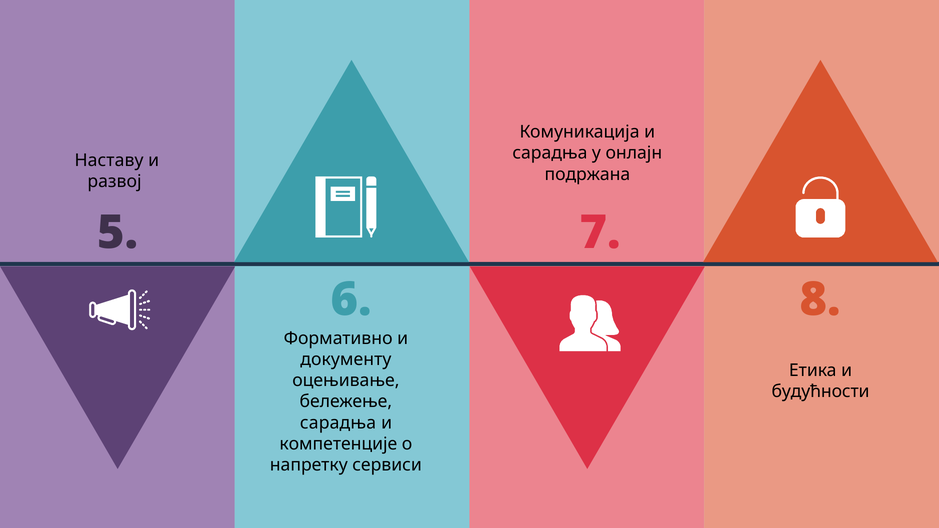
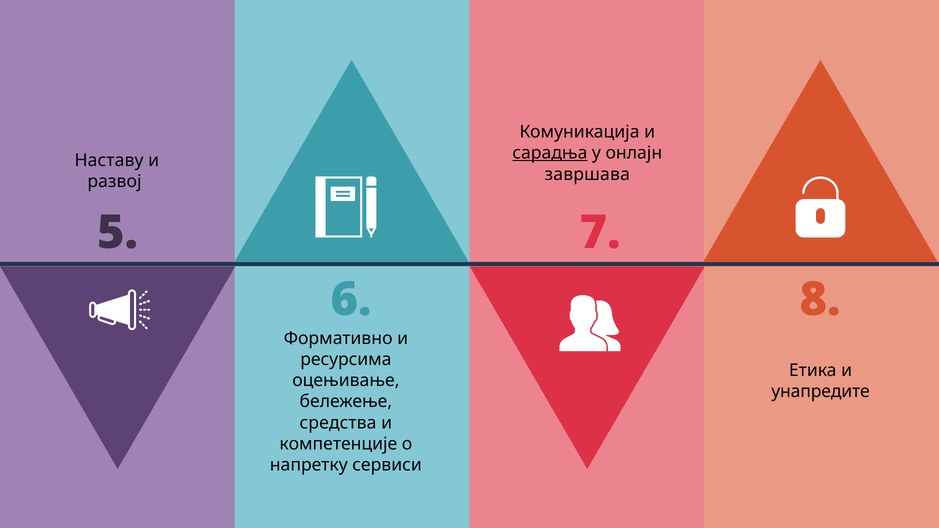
сарадња at (550, 153) underline: none -> present
подржана: подржана -> завршава
документу: документу -> ресурсима
будућности: будућности -> унапредите
сарадња at (338, 423): сарадња -> средства
